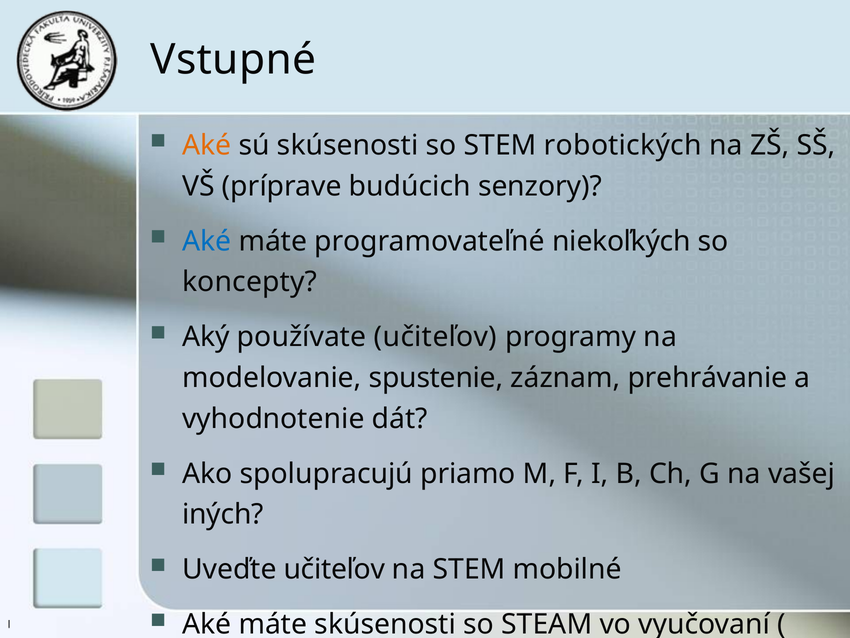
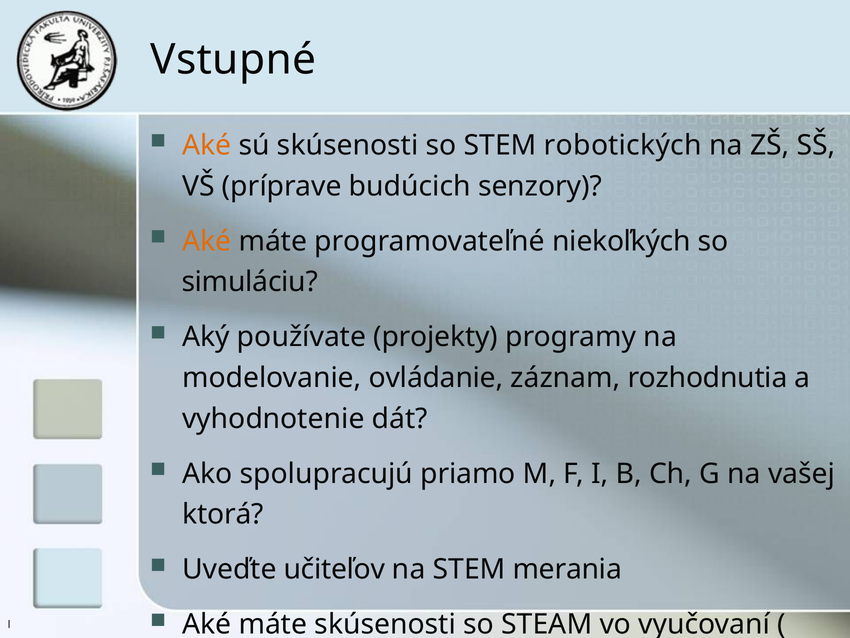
Aké at (207, 241) colour: blue -> orange
koncepty: koncepty -> simuláciu
používate učiteľov: učiteľov -> projekty
spustenie: spustenie -> ovládanie
prehrávanie: prehrávanie -> rozhodnutia
iných: iných -> ktorá
mobilné: mobilné -> merania
